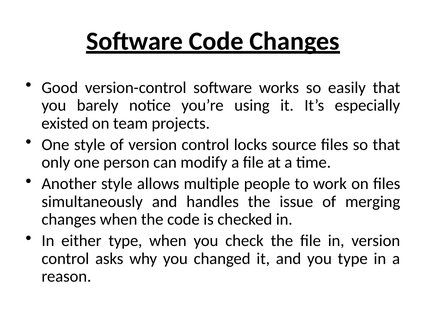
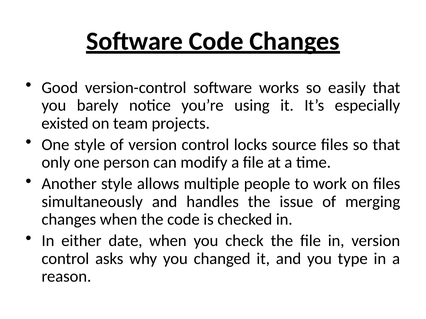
either type: type -> date
